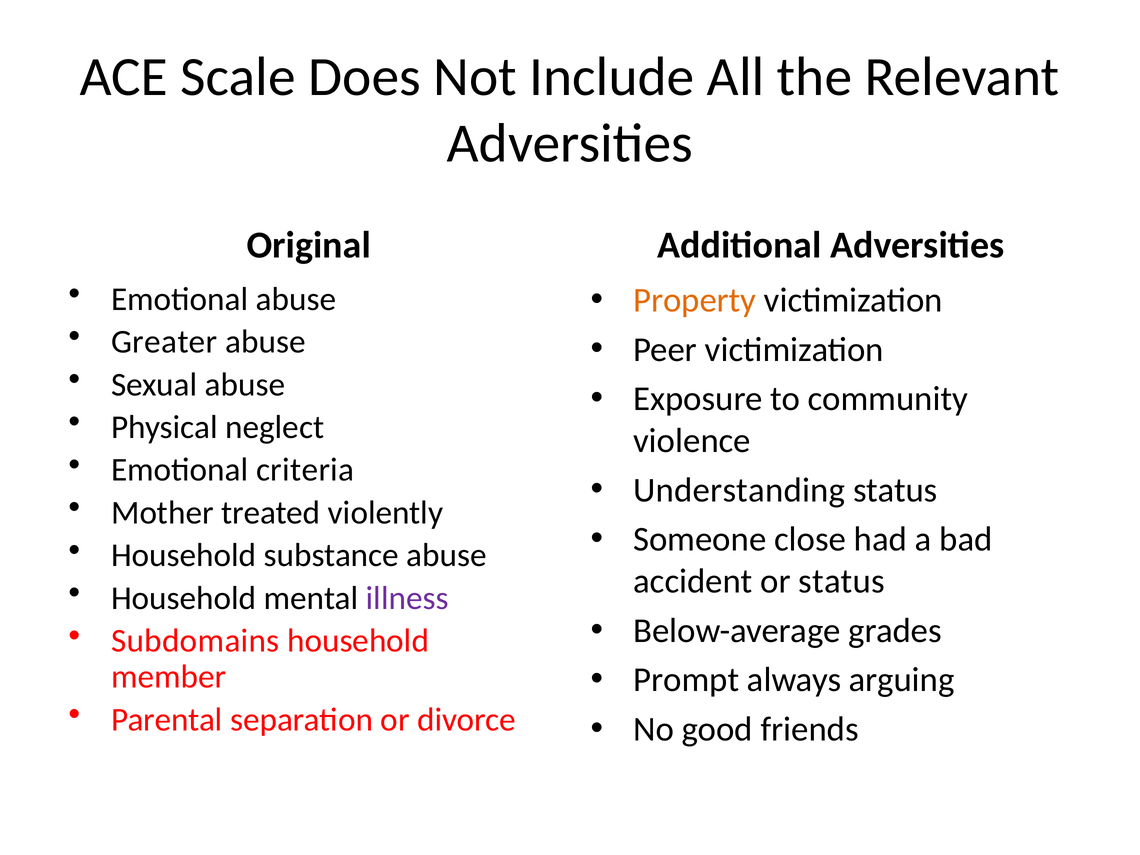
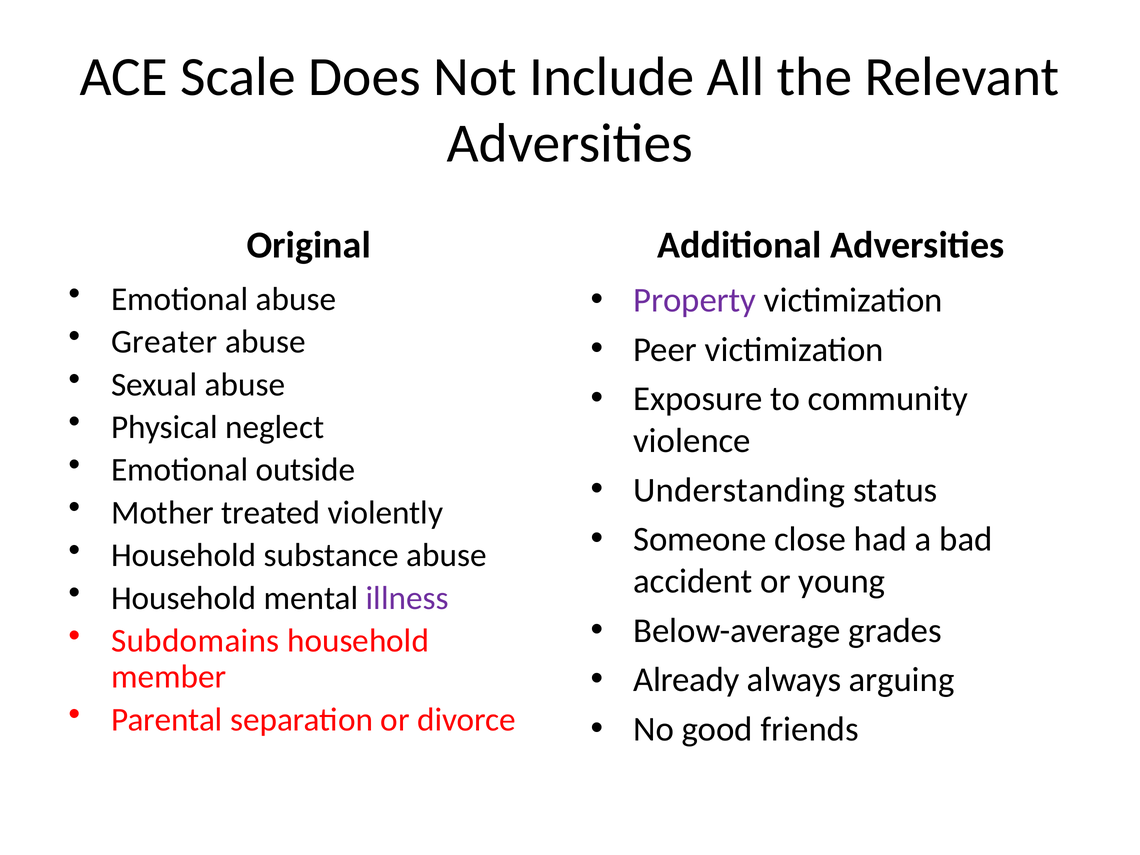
Property colour: orange -> purple
criteria: criteria -> outside
or status: status -> young
Prompt: Prompt -> Already
